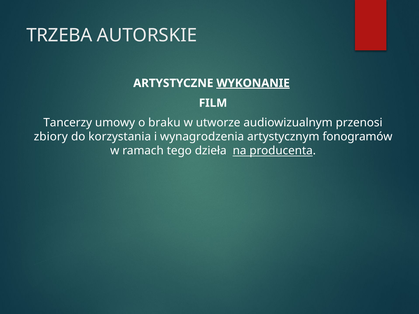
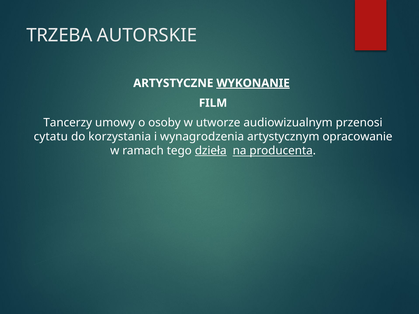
braku: braku -> osoby
zbiory: zbiory -> cytatu
fonogramów: fonogramów -> opracowanie
dzieła underline: none -> present
